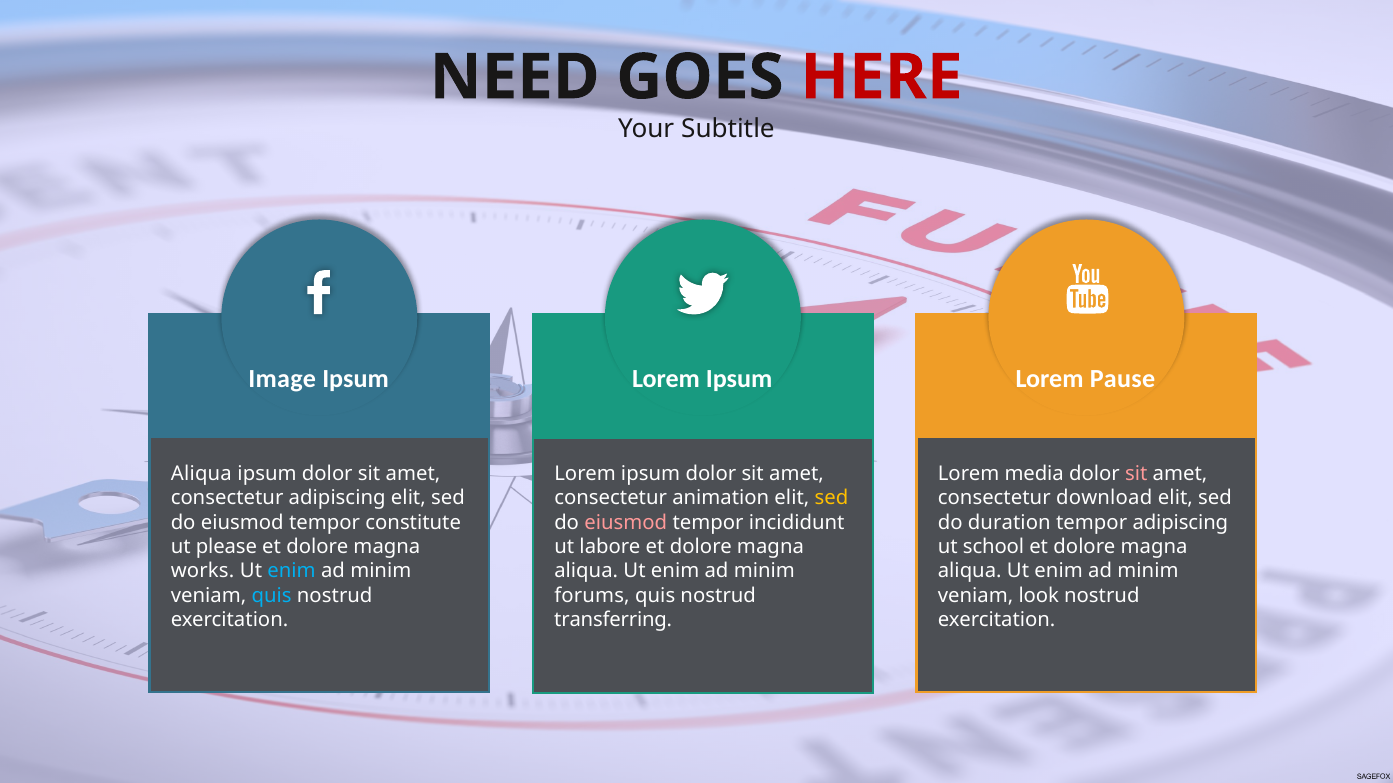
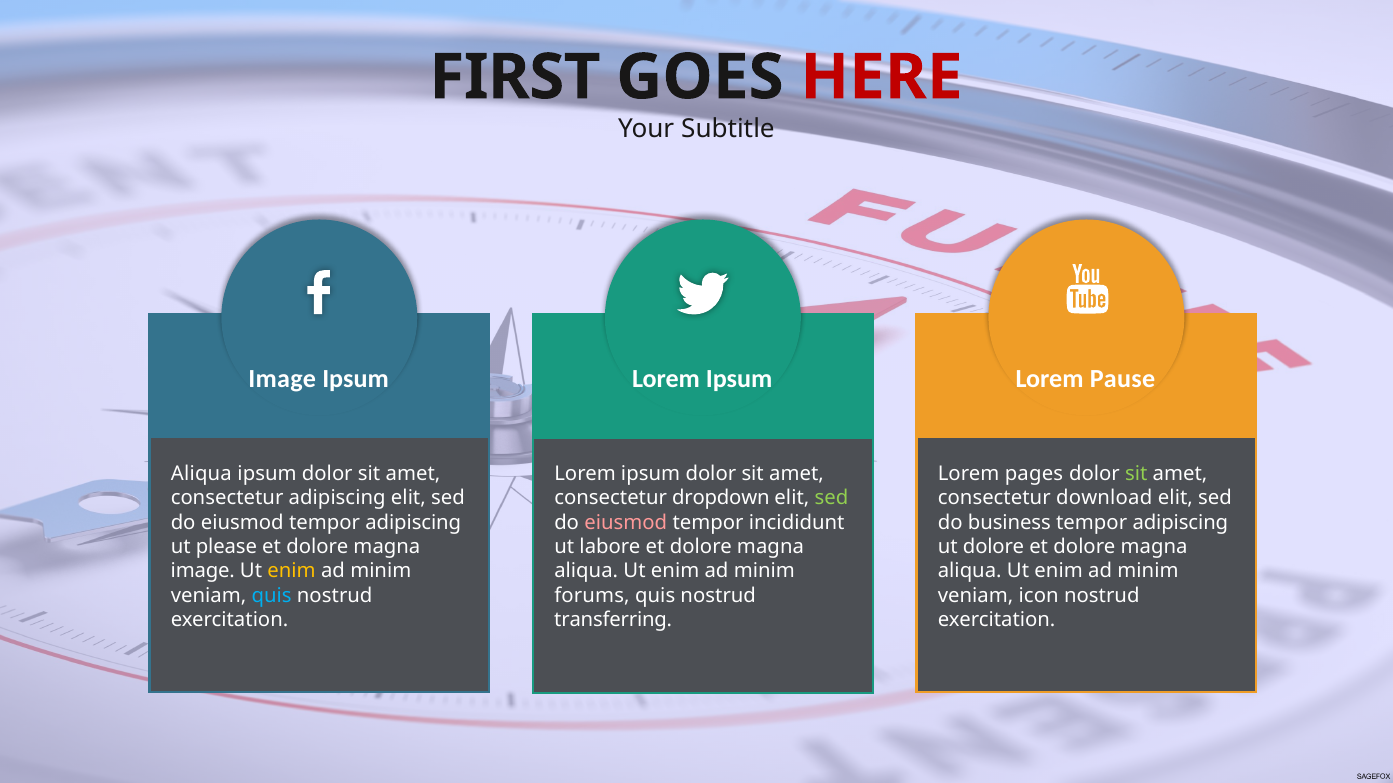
NEED: NEED -> FIRST
media: media -> pages
sit at (1136, 474) colour: pink -> light green
animation: animation -> dropdown
sed at (831, 498) colour: yellow -> light green
eiusmod tempor constitute: constitute -> adipiscing
duration: duration -> business
ut school: school -> dolore
works at (203, 572): works -> image
enim at (292, 572) colour: light blue -> yellow
look: look -> icon
